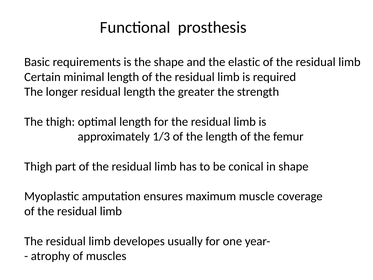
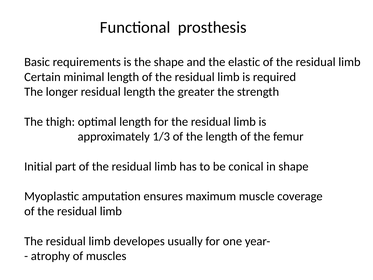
Thigh at (38, 166): Thigh -> Initial
